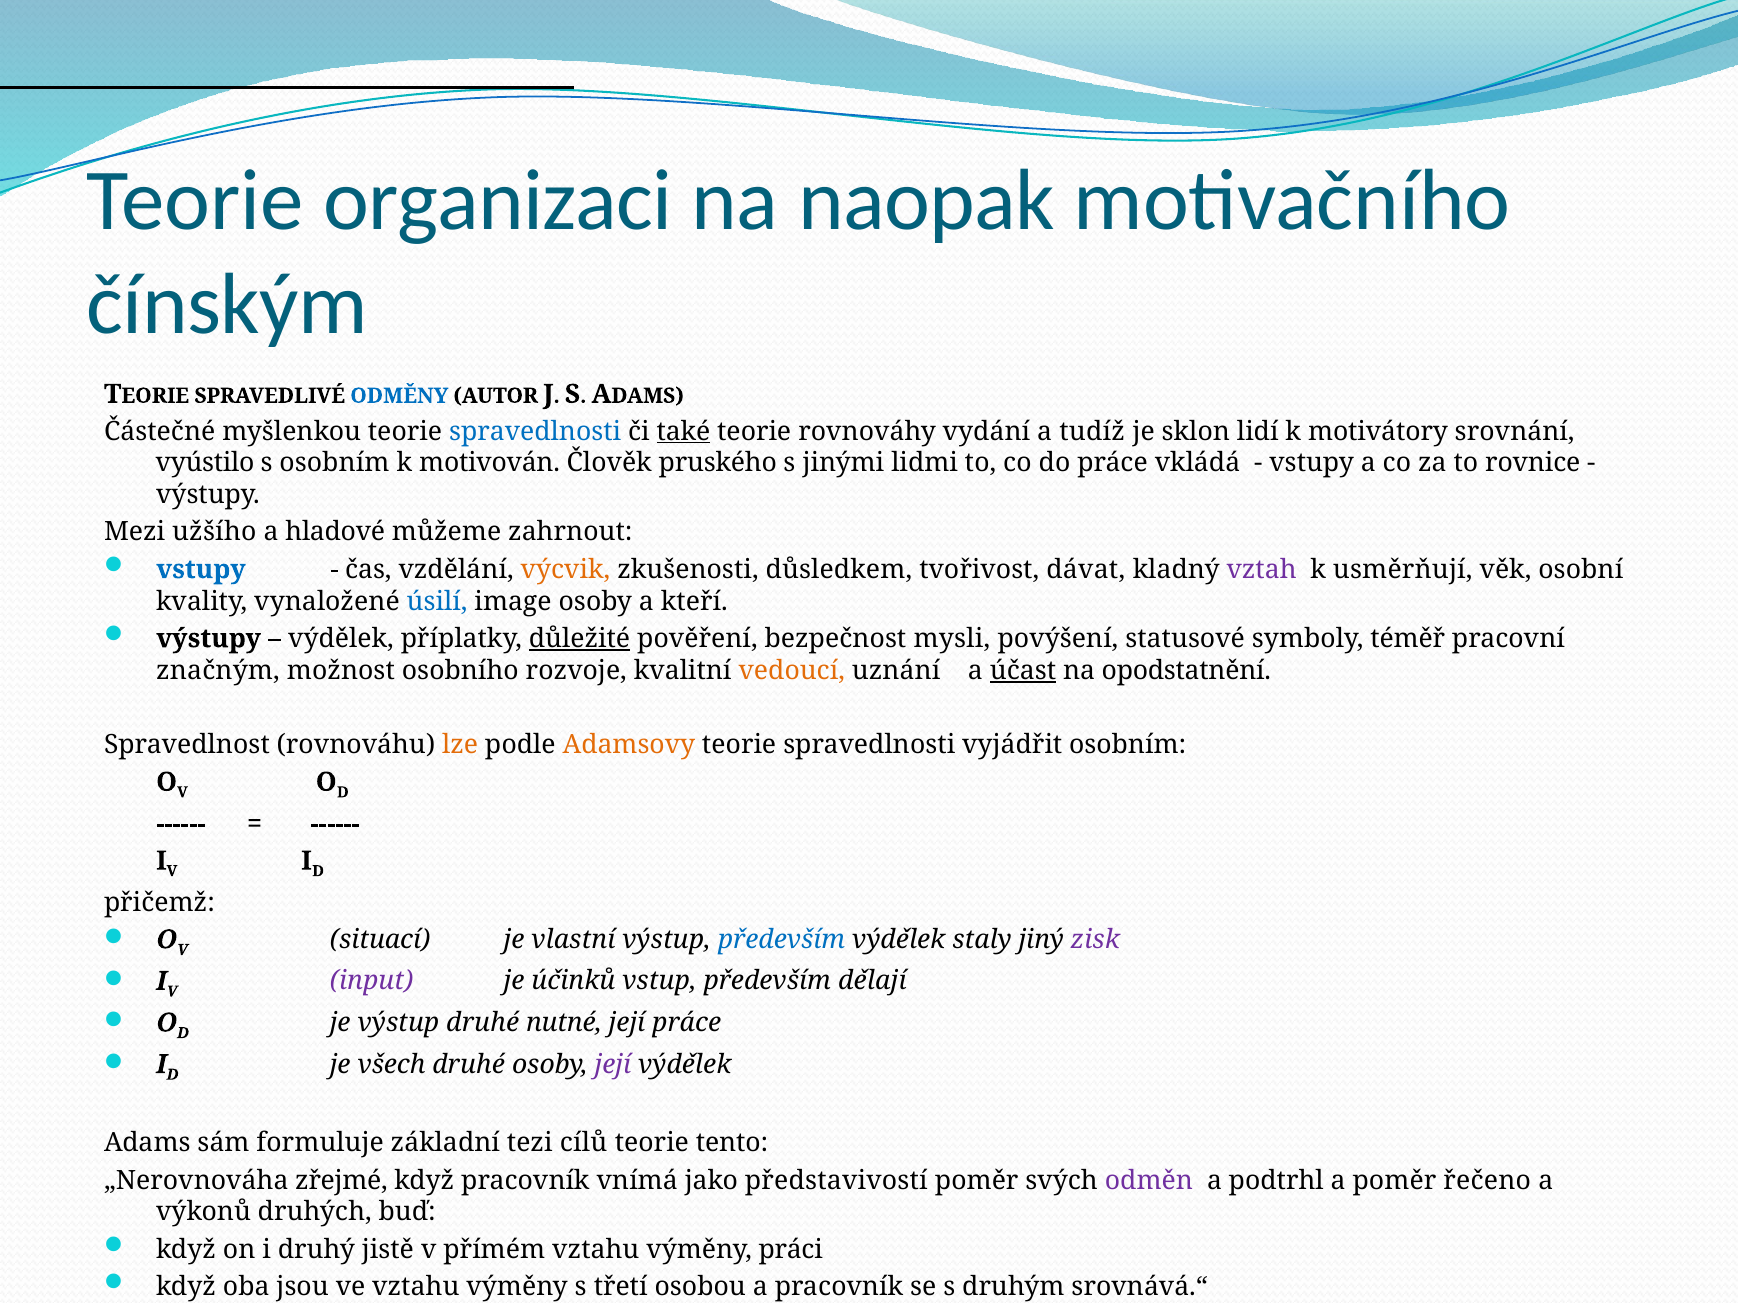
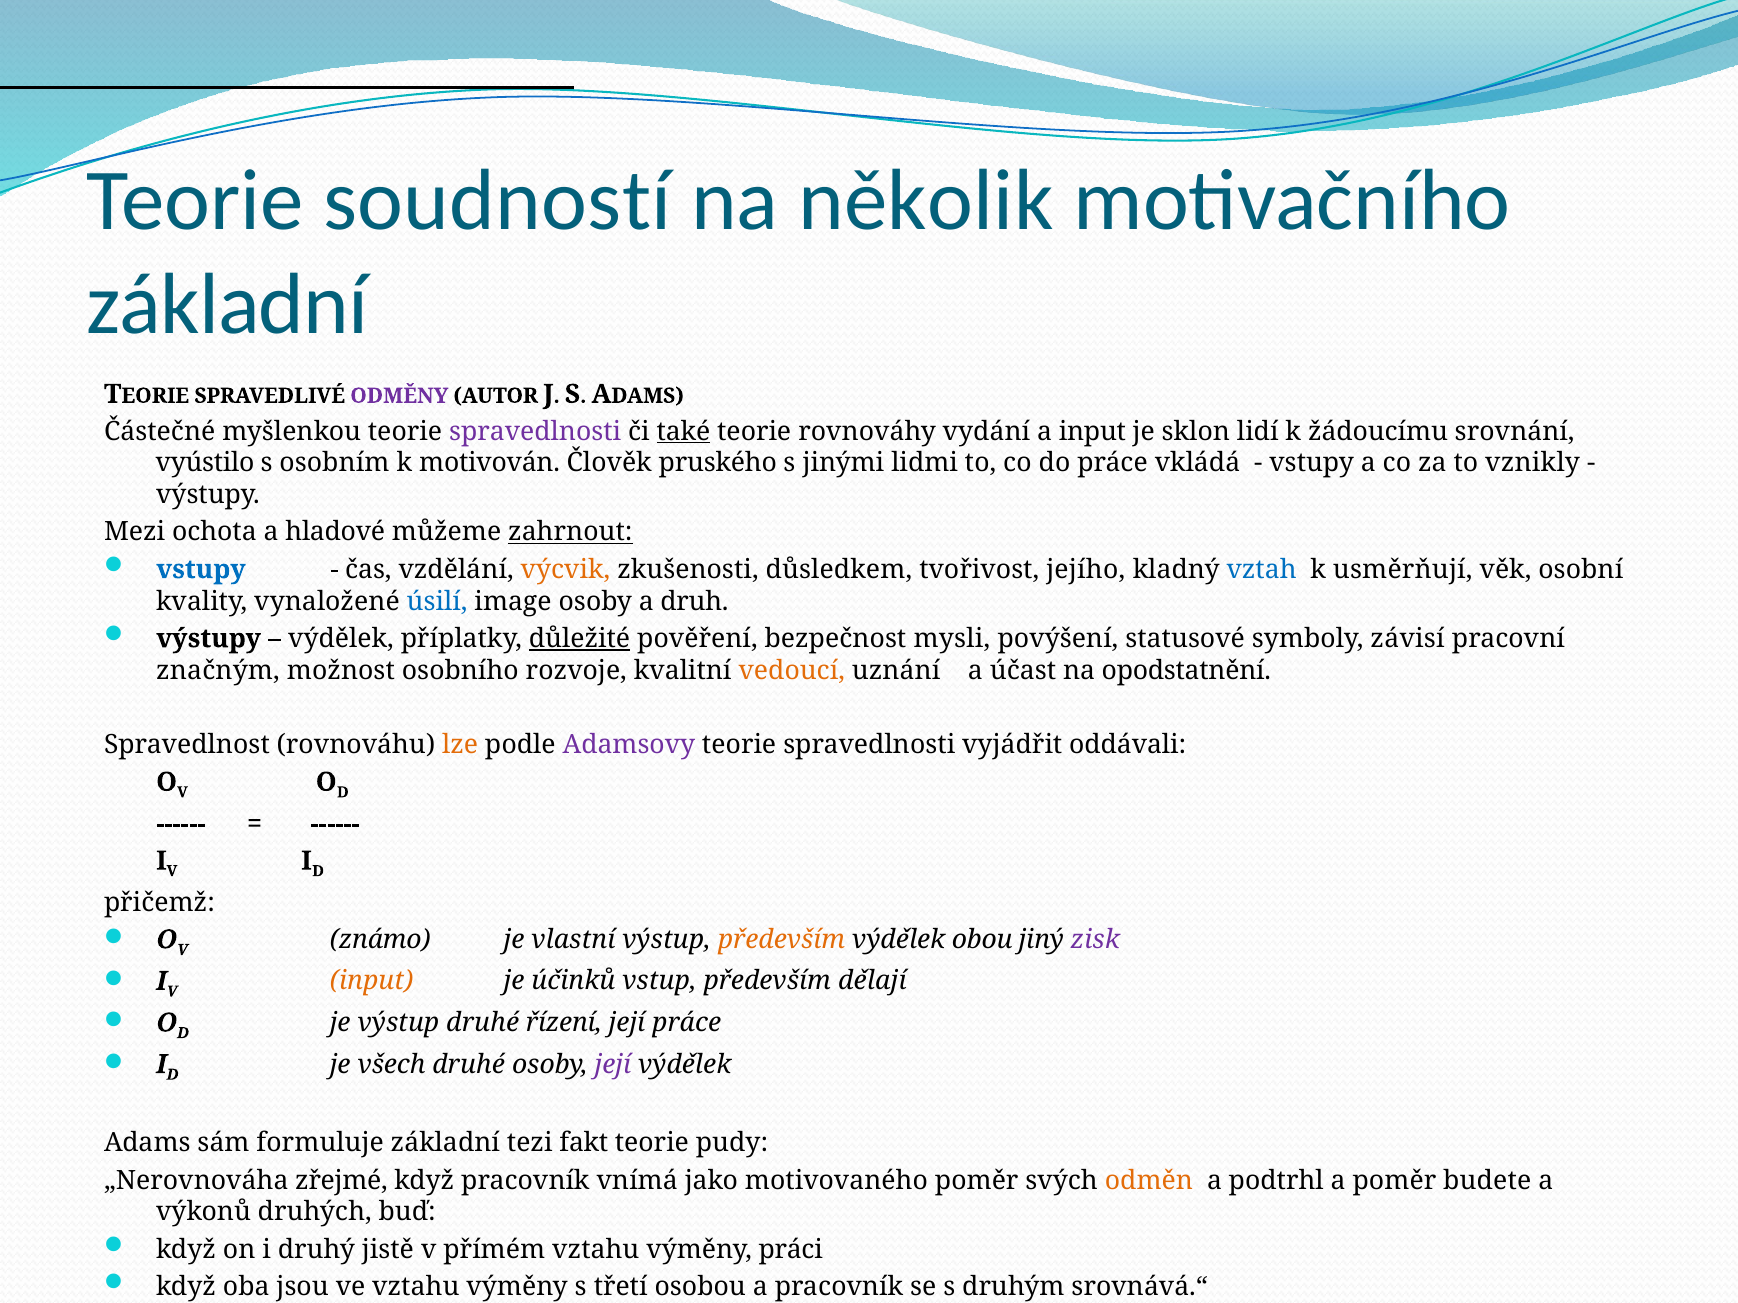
organizaci: organizaci -> soudností
naopak: naopak -> několik
čínským at (227, 305): čínským -> základní
ODMĚNY colour: blue -> purple
spravedlnosti at (535, 431) colour: blue -> purple
a tudíž: tudíž -> input
motivátory: motivátory -> žádoucímu
rovnice: rovnice -> vznikly
užšího: užšího -> ochota
zahrnout underline: none -> present
dávat: dávat -> jejího
vztah colour: purple -> blue
kteří: kteří -> druh
téměř: téměř -> závisí
účast underline: present -> none
Adamsovy colour: orange -> purple
vyjádřit osobním: osobním -> oddávali
situací: situací -> známo
především at (781, 940) colour: blue -> orange
staly: staly -> obou
input at (372, 982) colour: purple -> orange
nutné: nutné -> řízení
cílů: cílů -> fakt
tento: tento -> pudy
představivostí: představivostí -> motivovaného
odměn colour: purple -> orange
řečeno: řečeno -> budete
